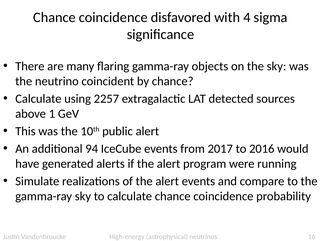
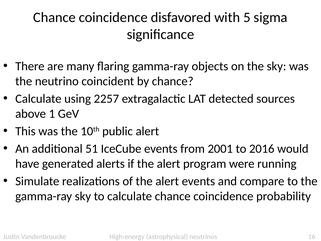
4: 4 -> 5
94: 94 -> 51
2017: 2017 -> 2001
